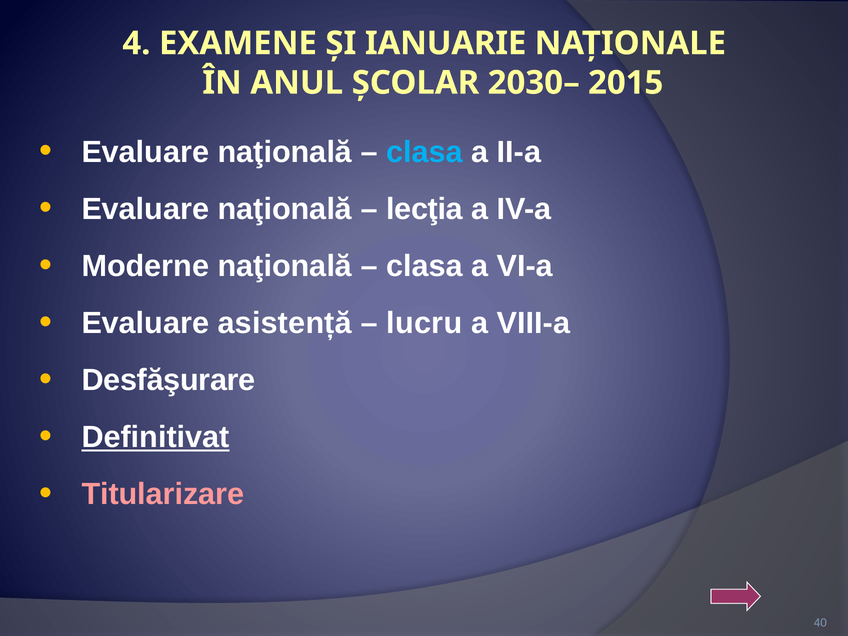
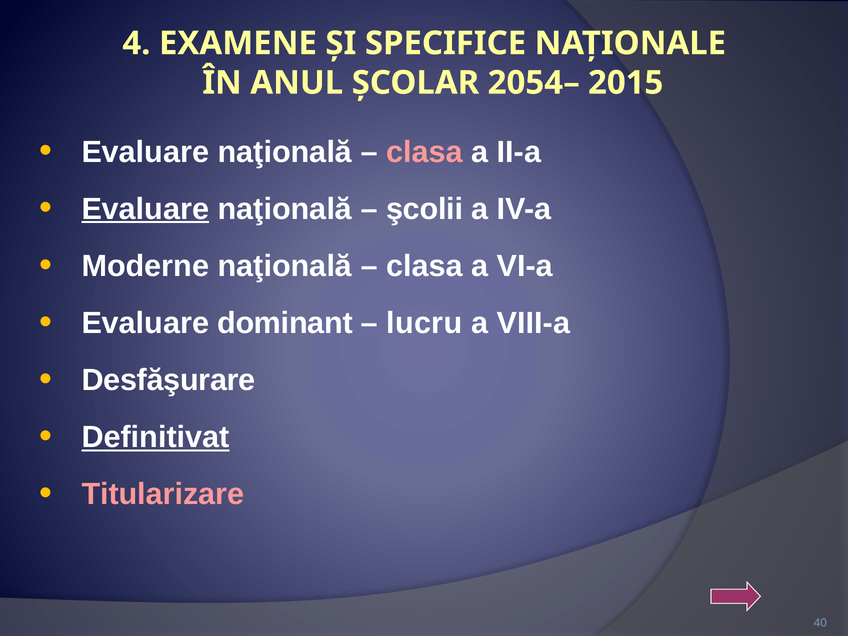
IANUARIE: IANUARIE -> SPECIFICE
2030–: 2030– -> 2054–
clasa at (424, 152) colour: light blue -> pink
Evaluare at (145, 209) underline: none -> present
lecţia: lecţia -> şcolii
asistență: asistență -> dominant
